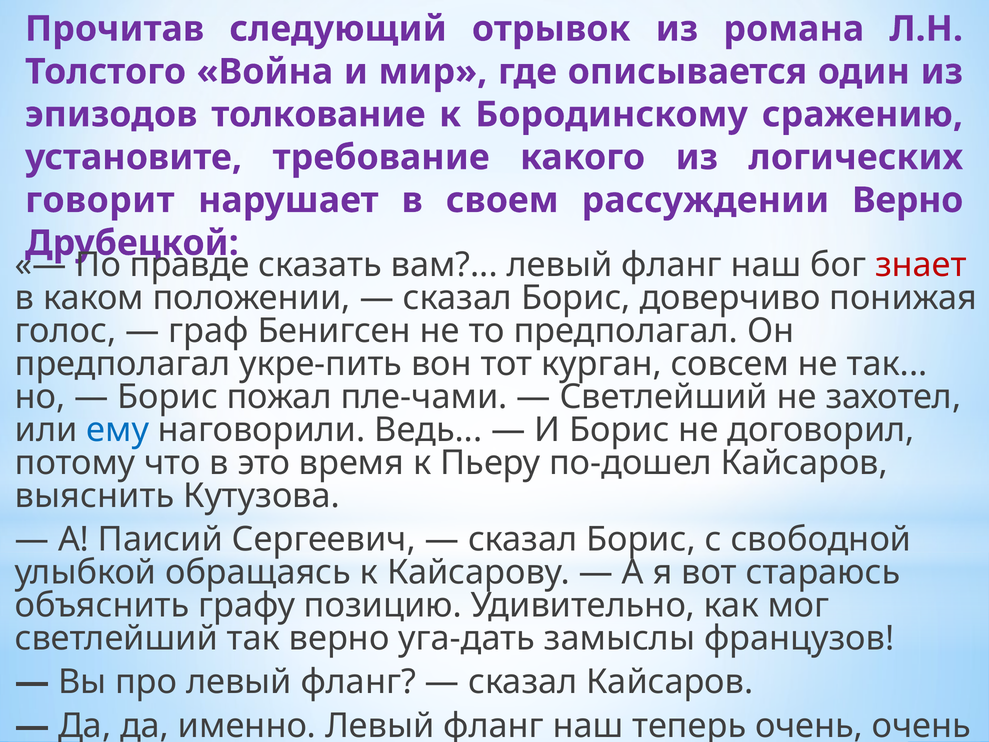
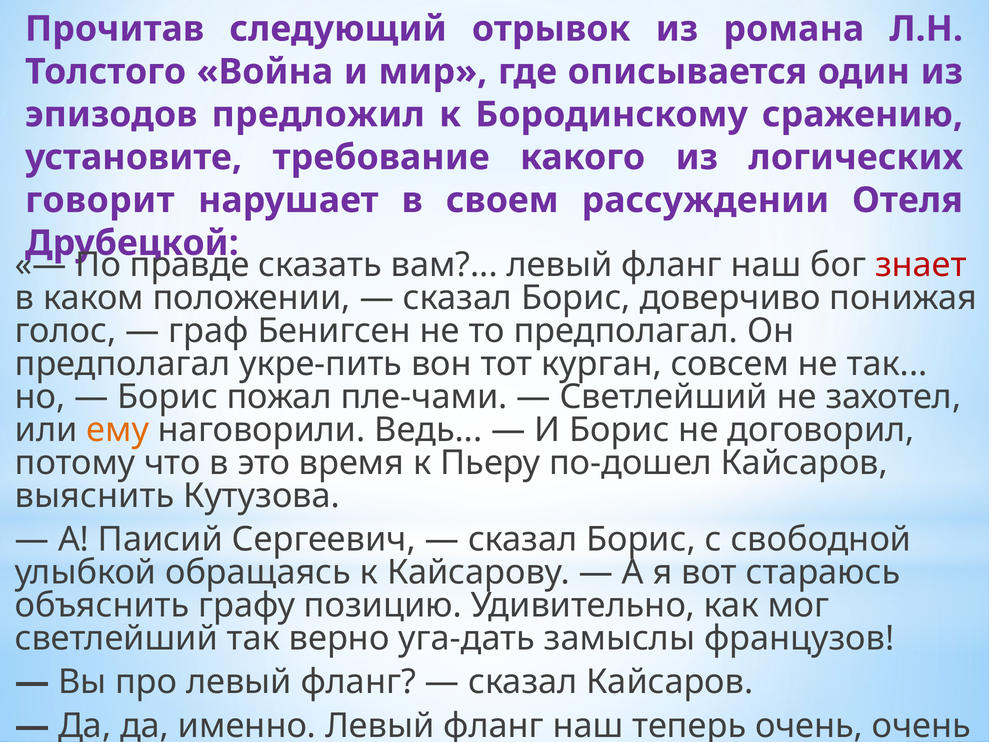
толкование: толкование -> предложил
рассуждении Верно: Верно -> Отеля
ему colour: blue -> orange
